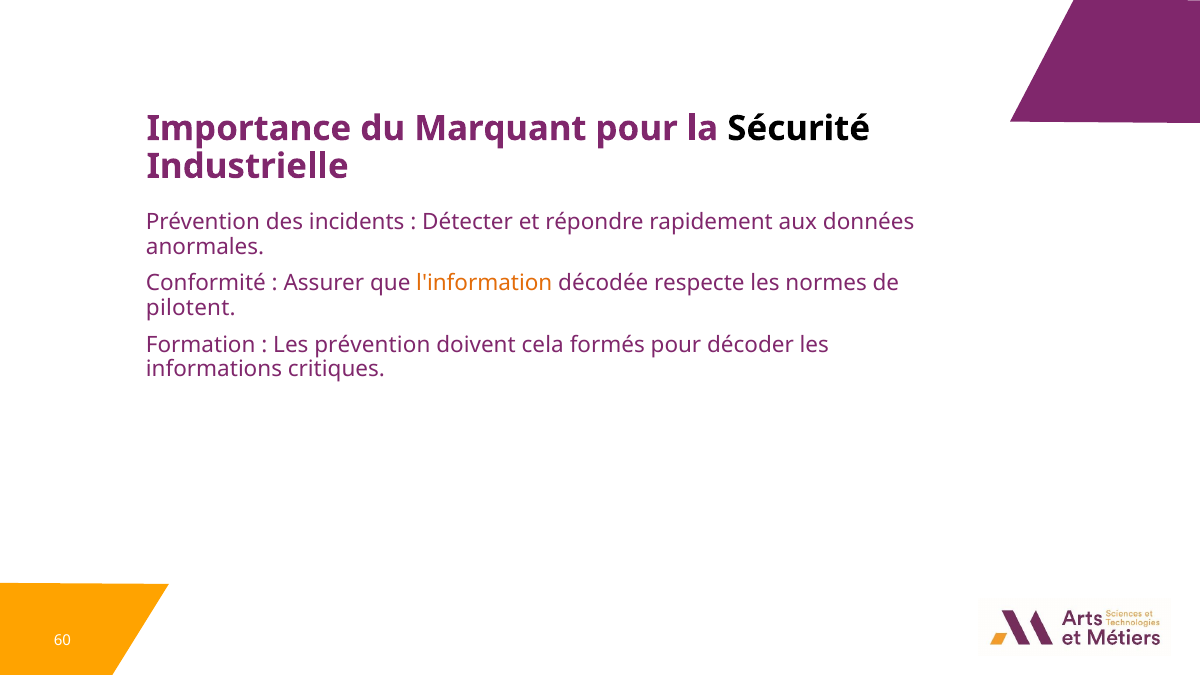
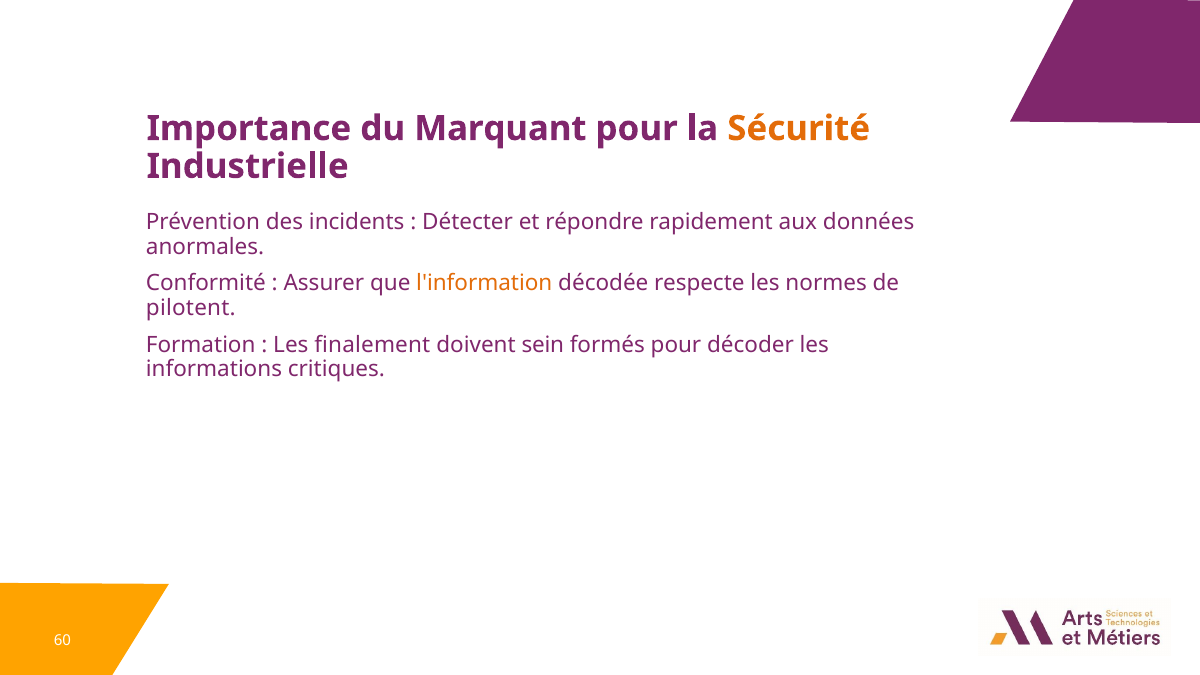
Sécurité colour: black -> orange
Les prévention: prévention -> finalement
cela: cela -> sein
